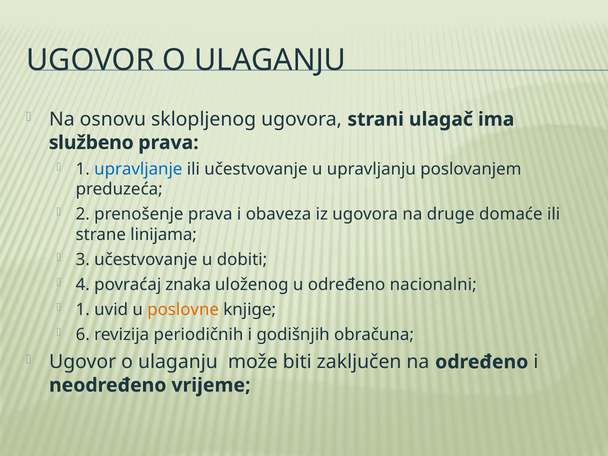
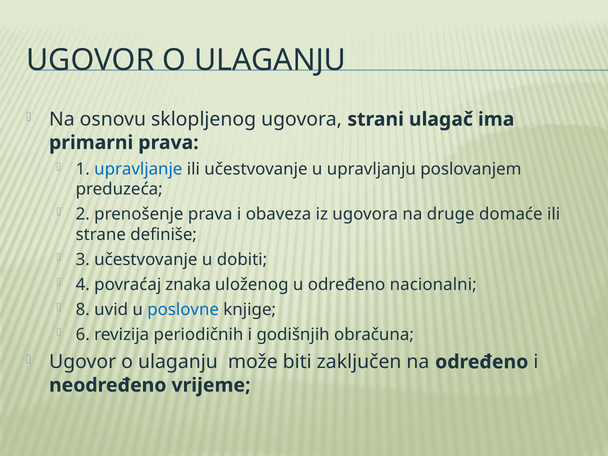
službeno: službeno -> primarni
linijama: linijama -> definiše
1 at (83, 310): 1 -> 8
poslovne colour: orange -> blue
